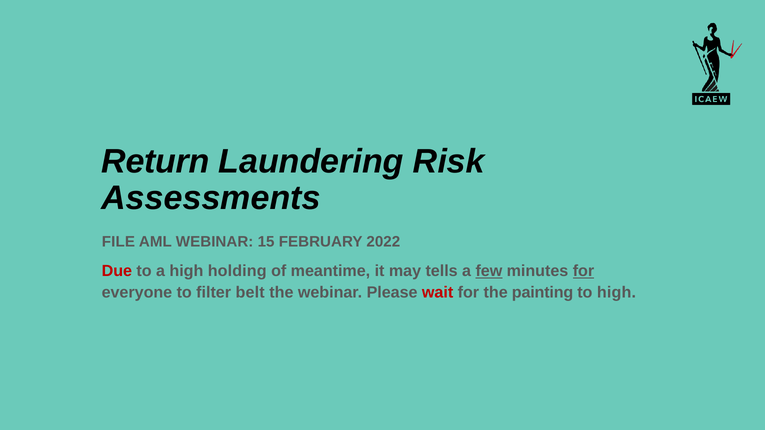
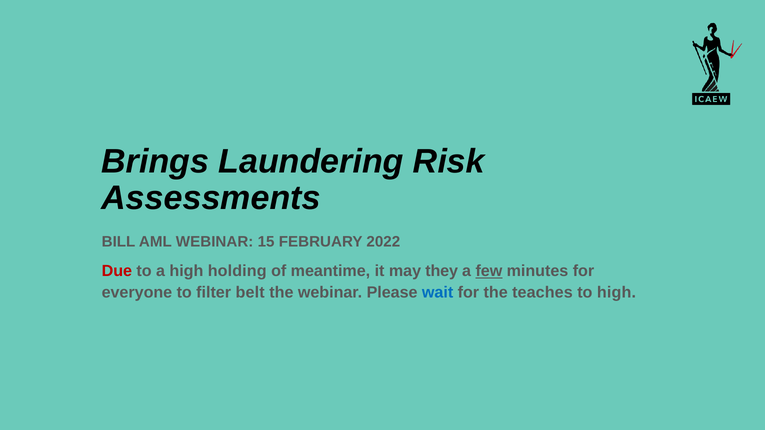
Return: Return -> Brings
FILE: FILE -> BILL
tells: tells -> they
for at (583, 271) underline: present -> none
wait colour: red -> blue
painting: painting -> teaches
